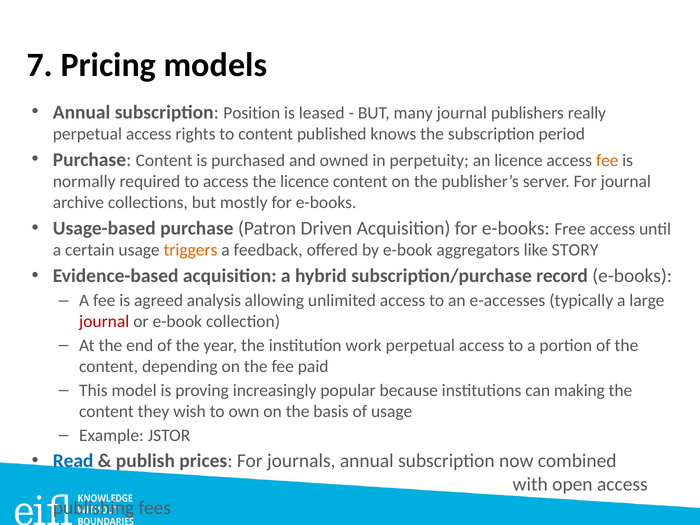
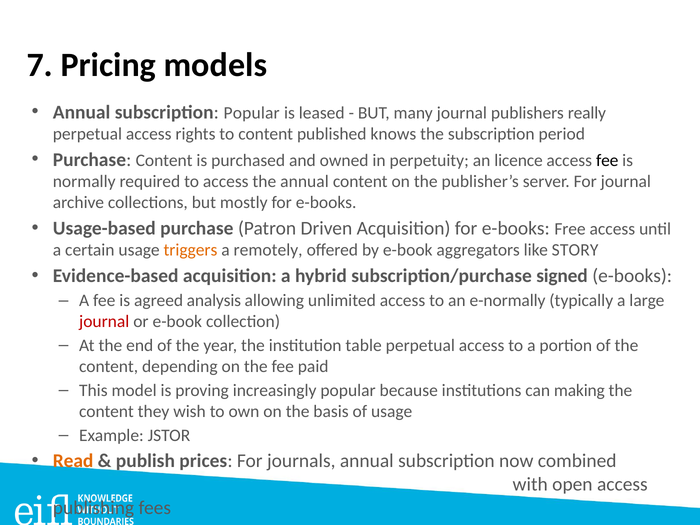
subscription Position: Position -> Popular
fee at (607, 160) colour: orange -> black
the licence: licence -> annual
feedback: feedback -> remotely
record: record -> signed
e-accesses: e-accesses -> e-normally
work: work -> table
Read colour: blue -> orange
